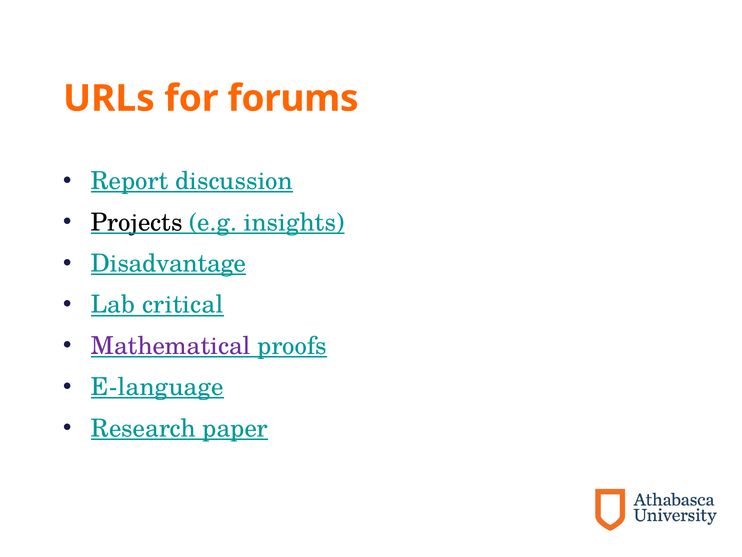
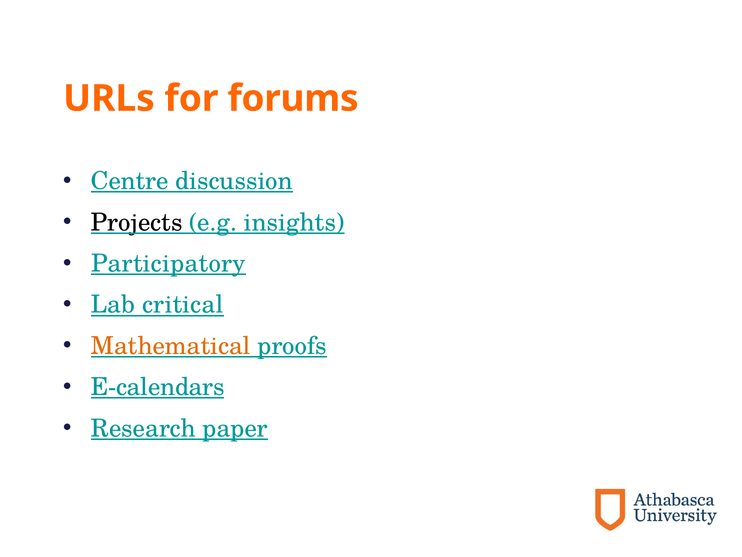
Report: Report -> Centre
Disadvantage: Disadvantage -> Participatory
Mathematical colour: purple -> orange
E-language: E-language -> E-calendars
